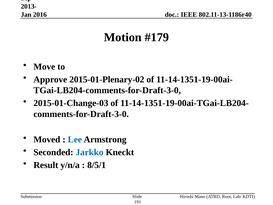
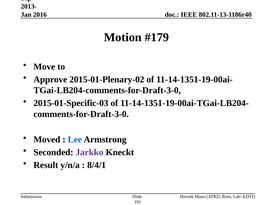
2015-01-Change-03: 2015-01-Change-03 -> 2015-01-Specific-03
Jarkko colour: blue -> purple
8/5/1: 8/5/1 -> 8/4/1
